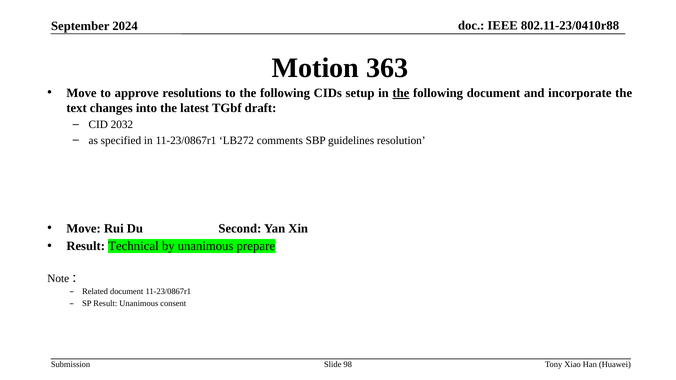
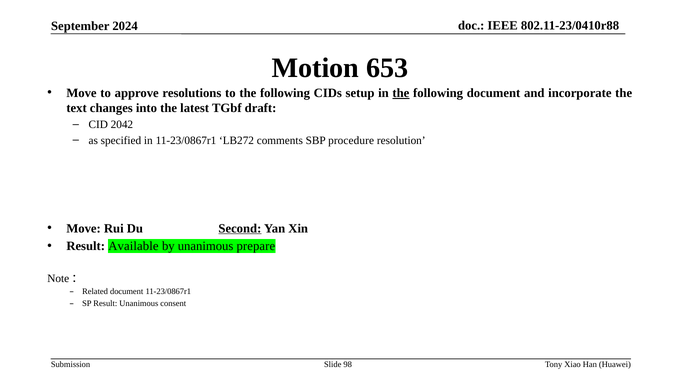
363: 363 -> 653
2032: 2032 -> 2042
guidelines: guidelines -> procedure
Second underline: none -> present
Technical: Technical -> Available
